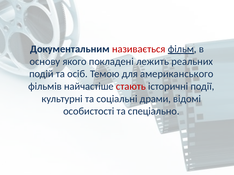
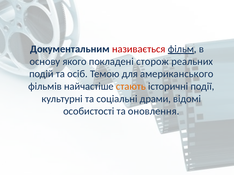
лежить: лежить -> сторож
стають colour: red -> orange
спеціально: спеціально -> оновлення
